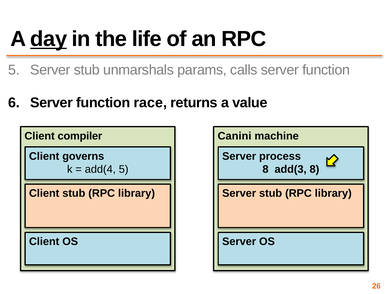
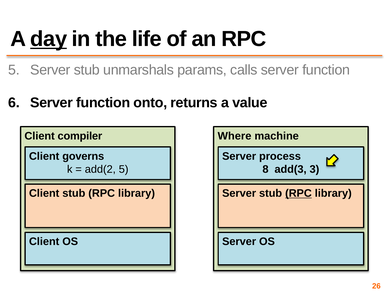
race: race -> onto
Canini: Canini -> Where
add(4: add(4 -> add(2
add(3 8: 8 -> 3
RPC at (298, 193) underline: none -> present
